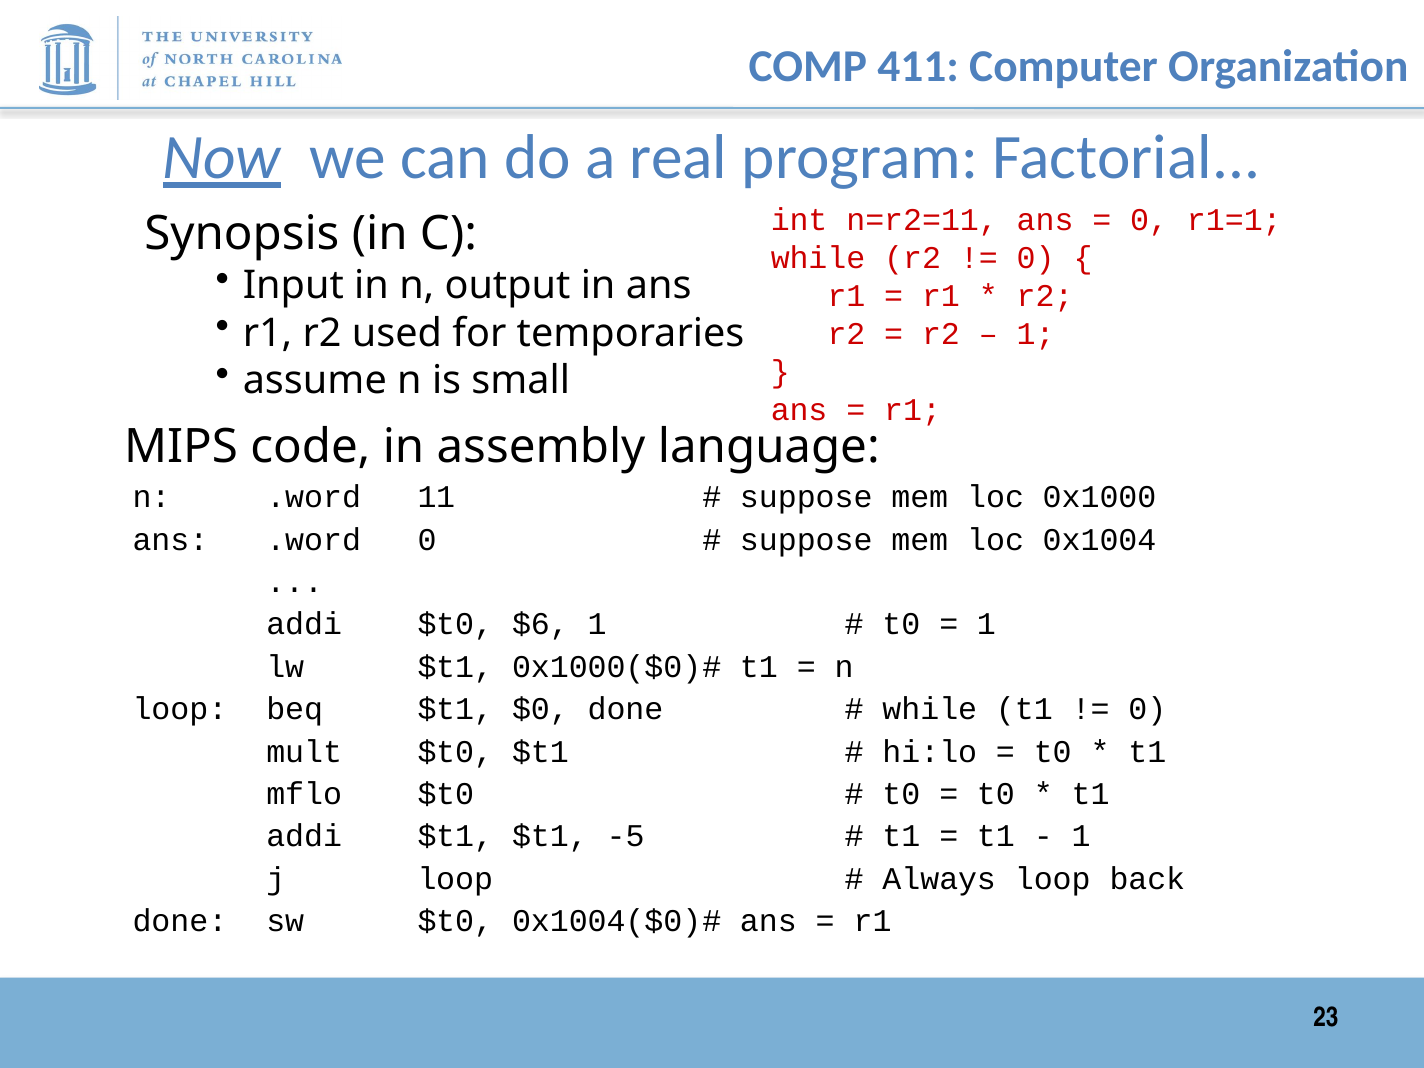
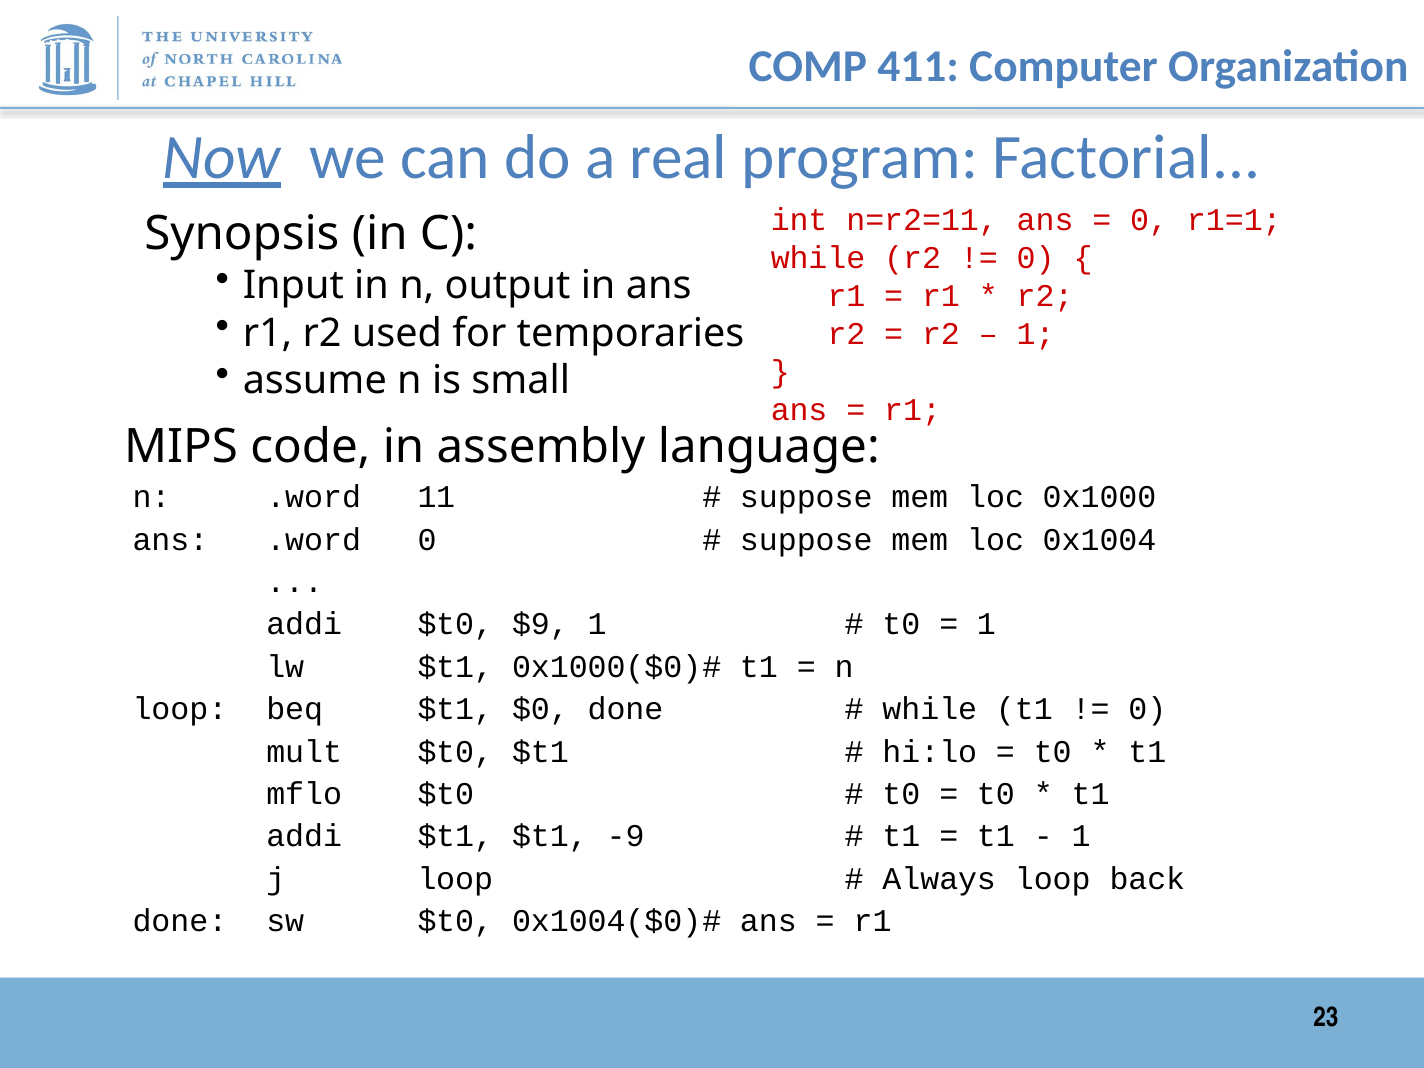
$6: $6 -> $9
-5: -5 -> -9
